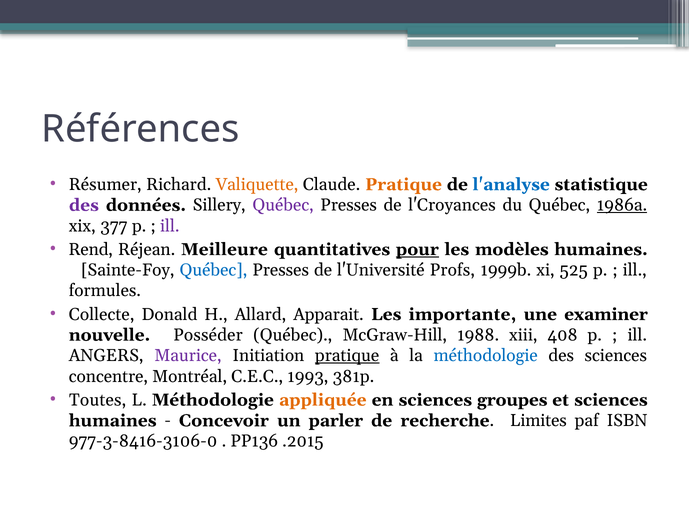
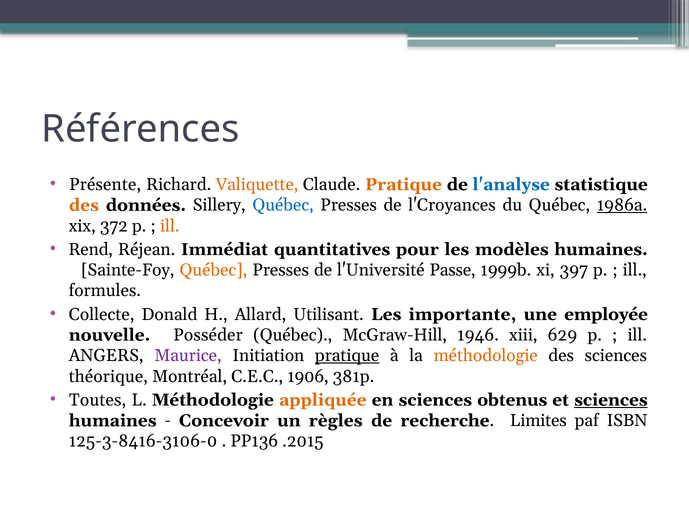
Résumer: Résumer -> Présente
des at (84, 205) colour: purple -> orange
Québec at (283, 205) colour: purple -> blue
377: 377 -> 372
ill at (170, 226) colour: purple -> orange
Meilleure: Meilleure -> Immédiat
pour underline: present -> none
Québec at (213, 270) colour: blue -> orange
Profs: Profs -> Passe
525: 525 -> 397
Apparait: Apparait -> Utilisant
examiner: examiner -> employée
1988: 1988 -> 1946
408: 408 -> 629
méthodologie at (486, 356) colour: blue -> orange
concentre: concentre -> théorique
1993: 1993 -> 1906
groupes: groupes -> obtenus
sciences at (611, 400) underline: none -> present
parler: parler -> règles
977-3-8416-3106-0: 977-3-8416-3106-0 -> 125-3-8416-3106-0
